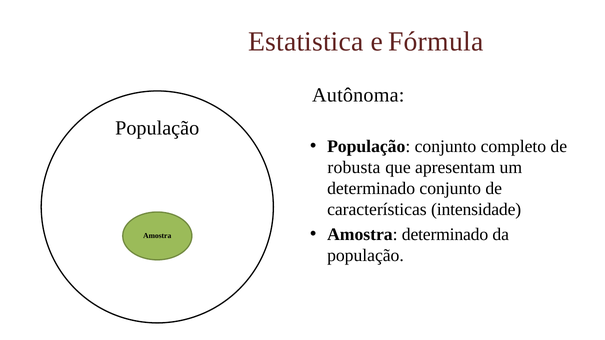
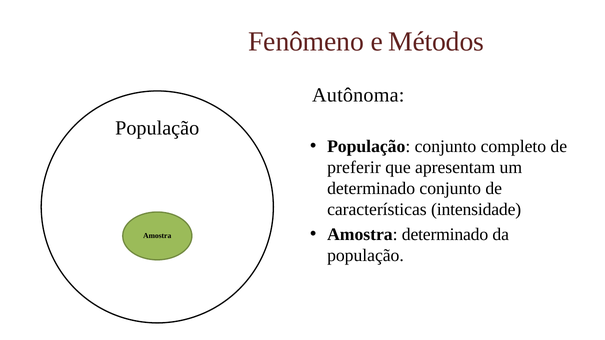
Estatistica: Estatistica -> Fenômeno
Fórmula: Fórmula -> Métodos
robusta: robusta -> preferir
